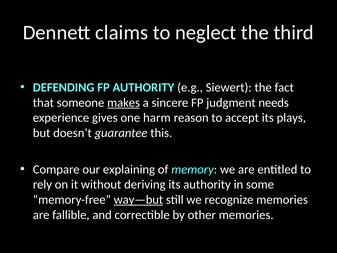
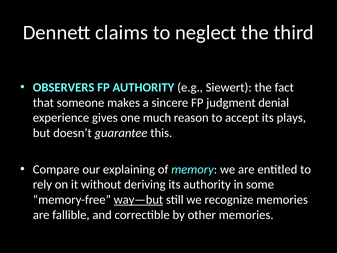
DEFENDING: DEFENDING -> OBSERVERS
makes underline: present -> none
needs: needs -> denial
harm: harm -> much
